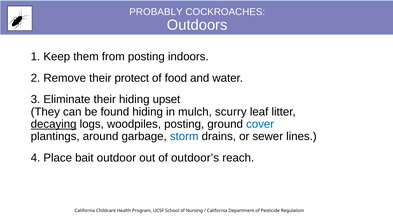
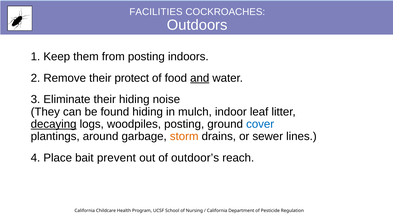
PROBABLY: PROBABLY -> FACILITIES
and underline: none -> present
upset: upset -> noise
scurry: scurry -> indoor
storm colour: blue -> orange
outdoor: outdoor -> prevent
